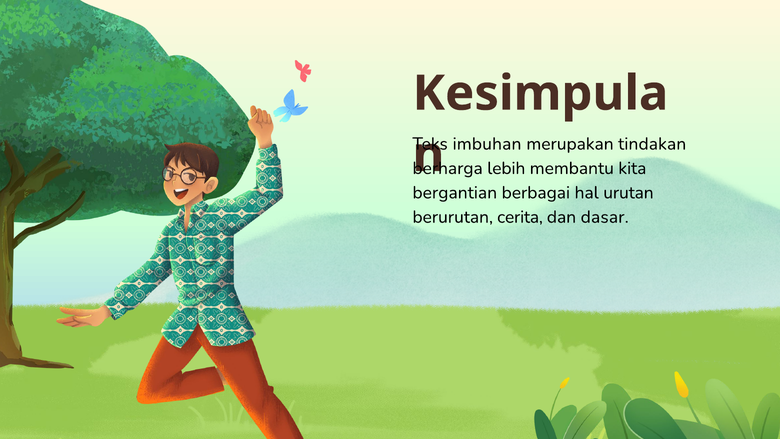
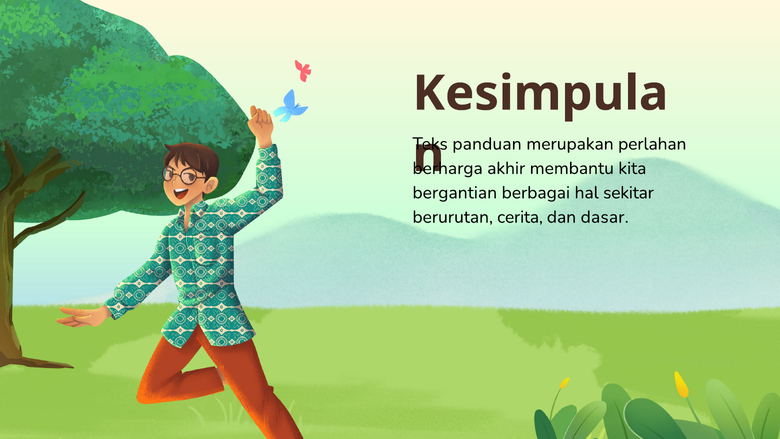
imbuhan: imbuhan -> panduan
tindakan: tindakan -> perlahan
lebih: lebih -> akhir
urutan: urutan -> sekitar
